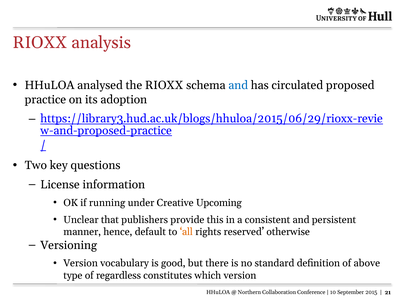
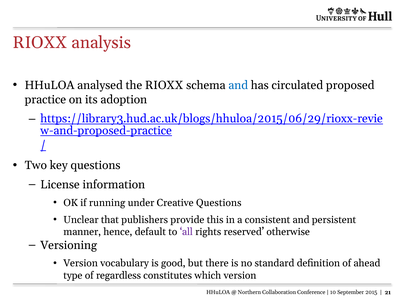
Creative Upcoming: Upcoming -> Questions
all colour: orange -> purple
above: above -> ahead
